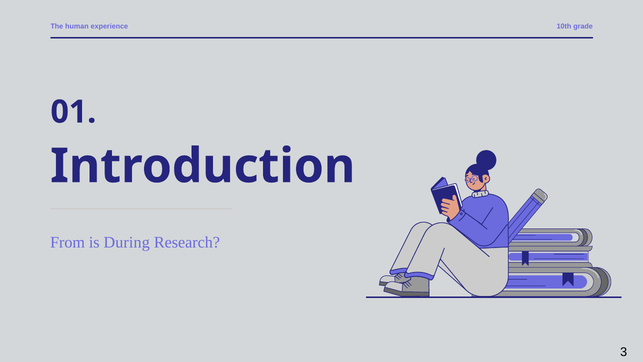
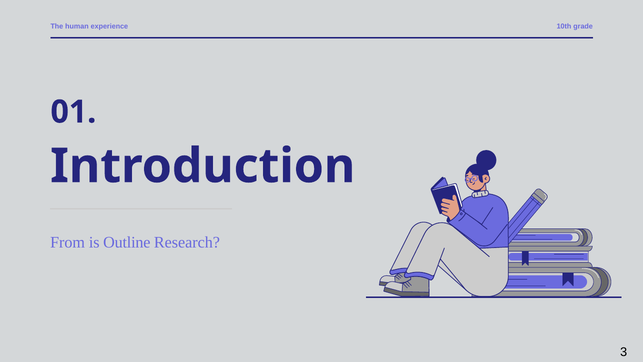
During: During -> Outline
